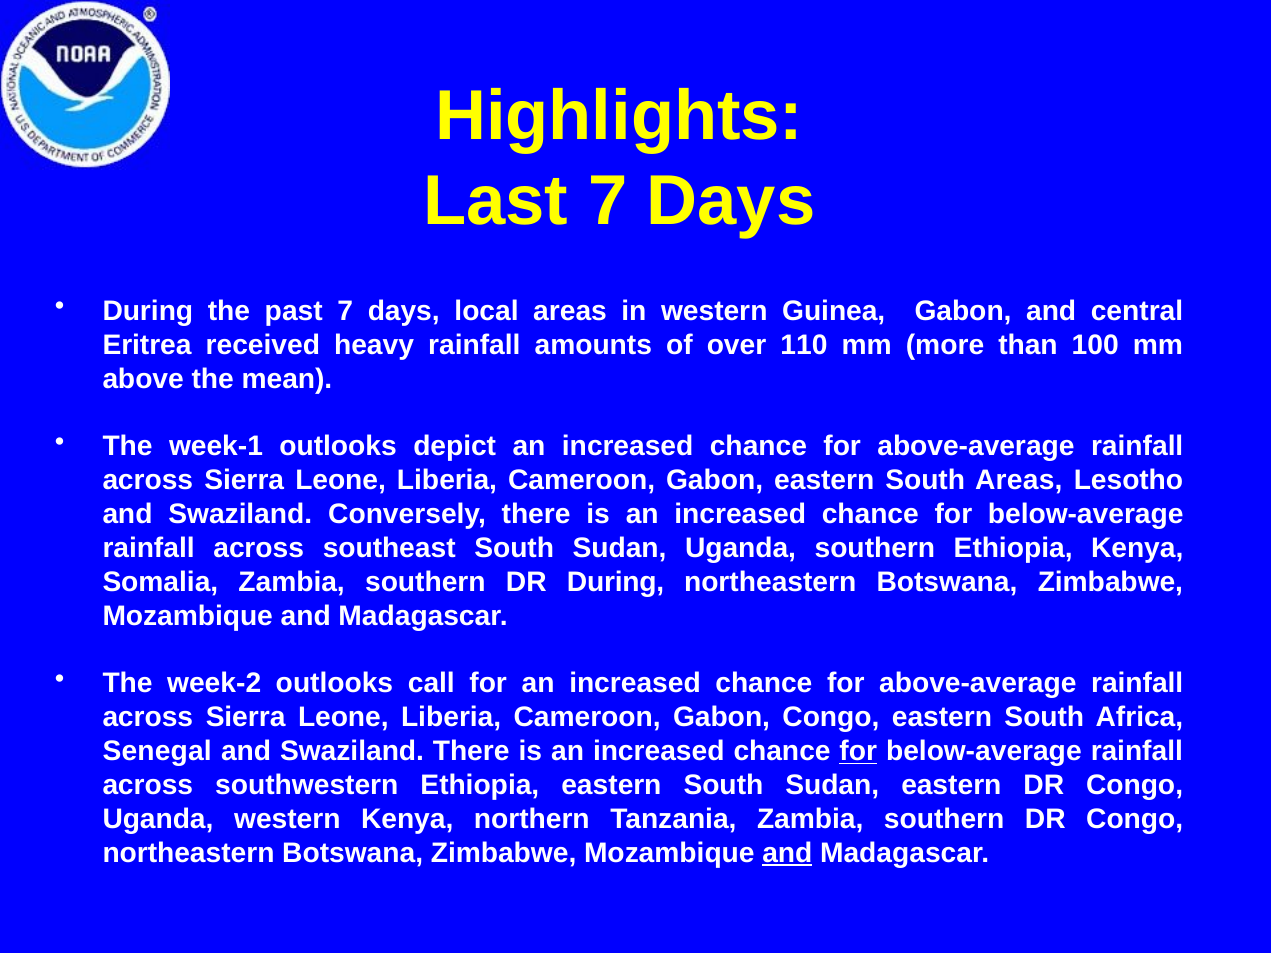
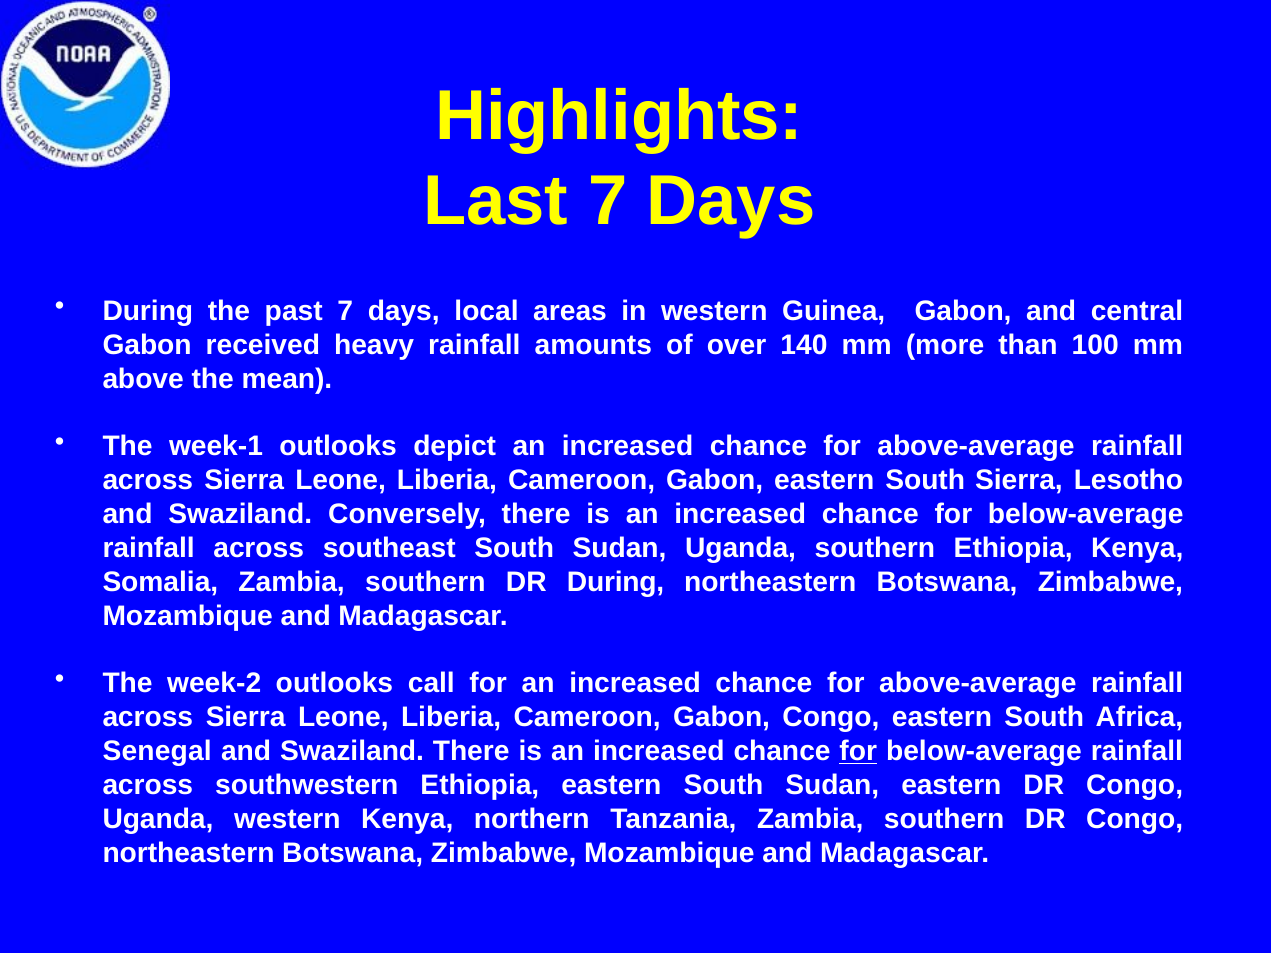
Eritrea at (147, 345): Eritrea -> Gabon
110: 110 -> 140
South Areas: Areas -> Sierra
and at (787, 853) underline: present -> none
